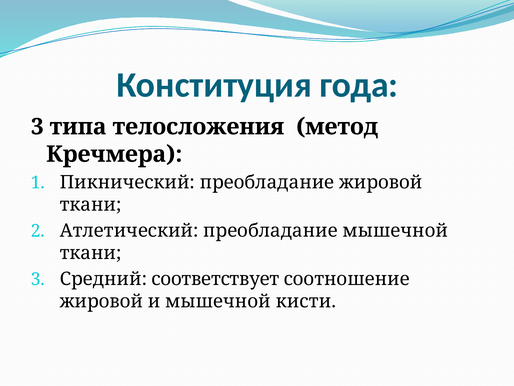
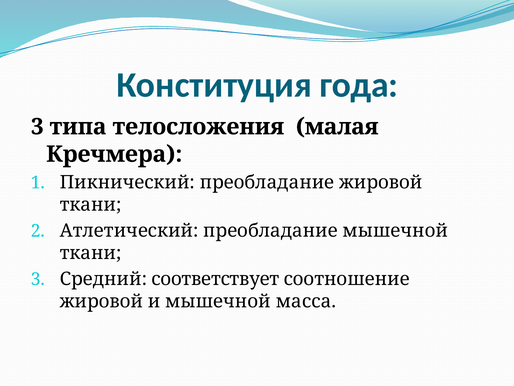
метод: метод -> малая
кисти: кисти -> масса
